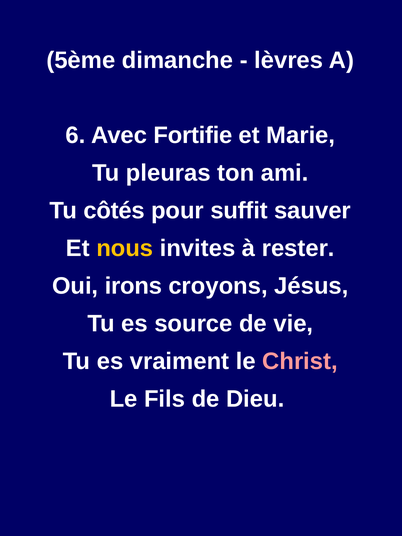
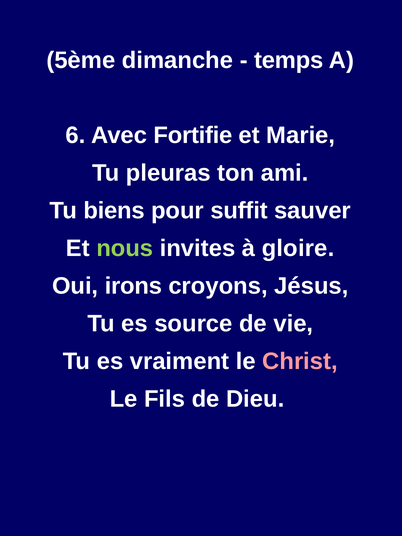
lèvres: lèvres -> temps
côtés: côtés -> biens
nous colour: yellow -> light green
rester: rester -> gloire
